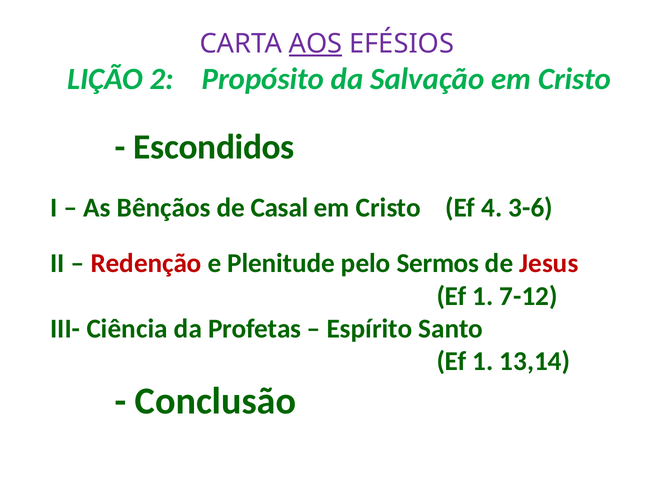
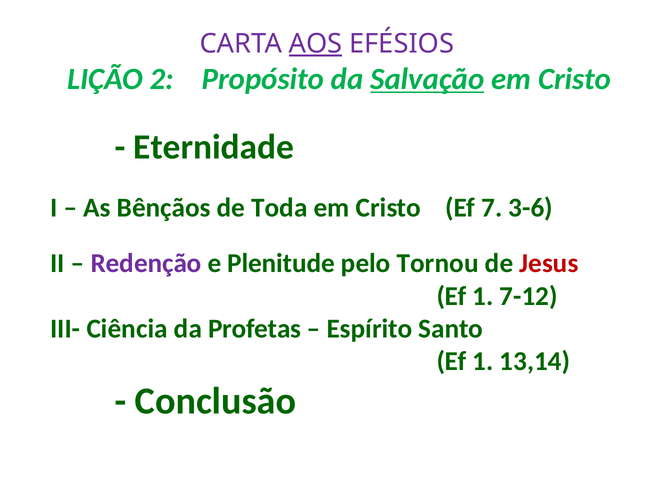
Salvação underline: none -> present
Escondidos: Escondidos -> Eternidade
Casal: Casal -> Toda
4: 4 -> 7
Redenção colour: red -> purple
Sermos: Sermos -> Tornou
